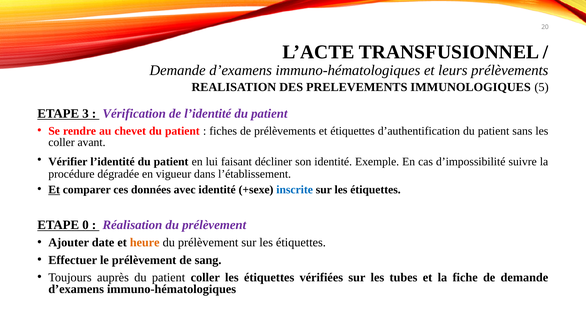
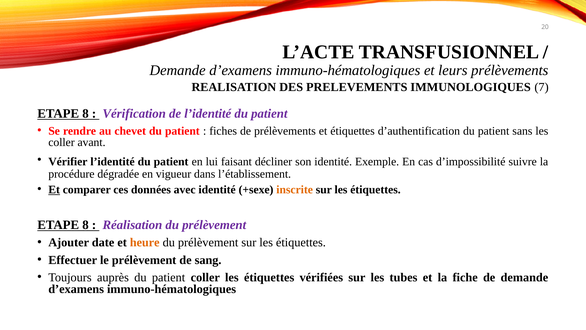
5: 5 -> 7
3 at (86, 113): 3 -> 8
inscrite colour: blue -> orange
0 at (86, 225): 0 -> 8
